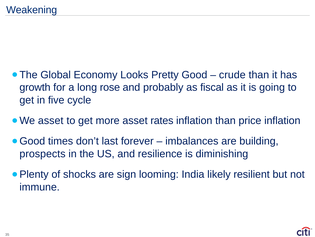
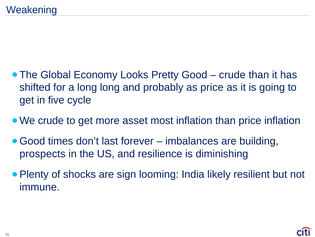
growth: growth -> shifted
long rose: rose -> long
as fiscal: fiscal -> price
asset at (51, 120): asset -> crude
rates: rates -> most
